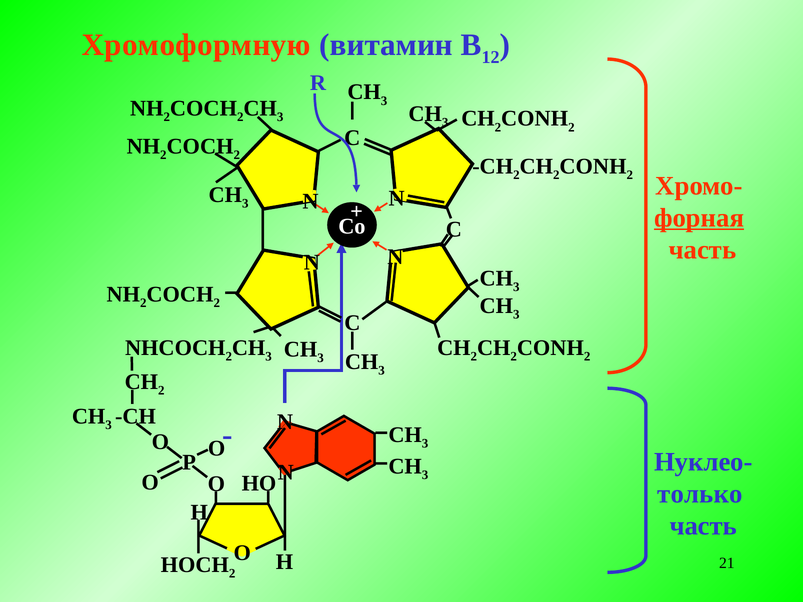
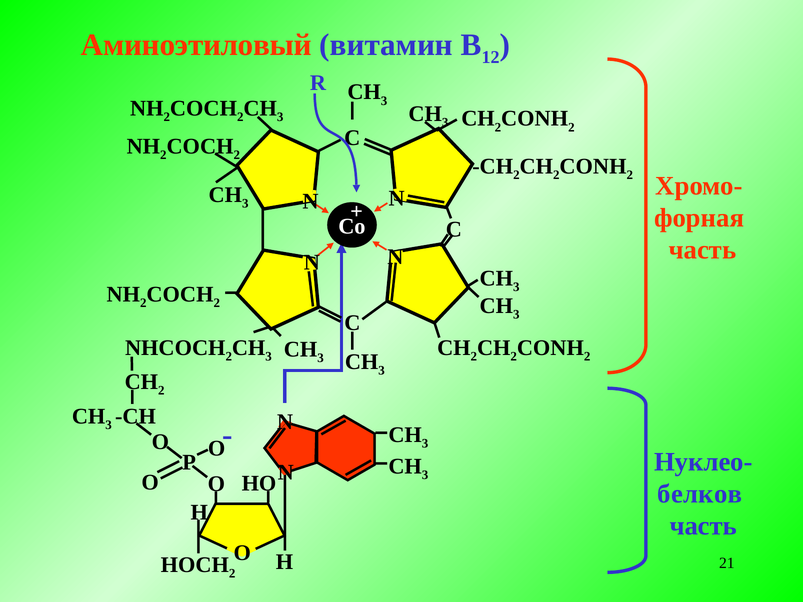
Хромоформную: Хромоформную -> Аминоэтиловый
форная underline: present -> none
только: только -> белков
